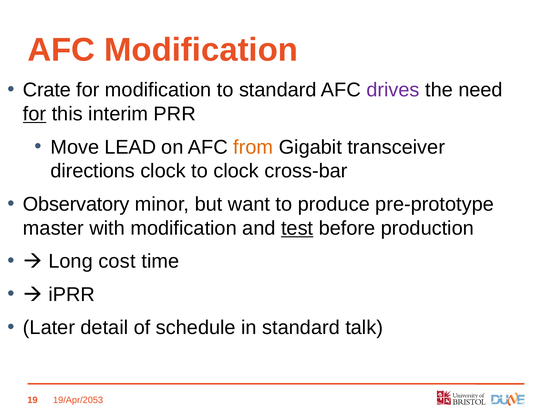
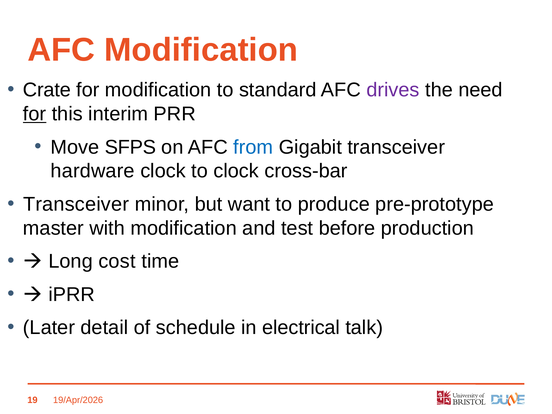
LEAD: LEAD -> SFPS
from colour: orange -> blue
directions: directions -> hardware
Observatory at (76, 204): Observatory -> Transceiver
test underline: present -> none
in standard: standard -> electrical
19/Apr/2053: 19/Apr/2053 -> 19/Apr/2026
